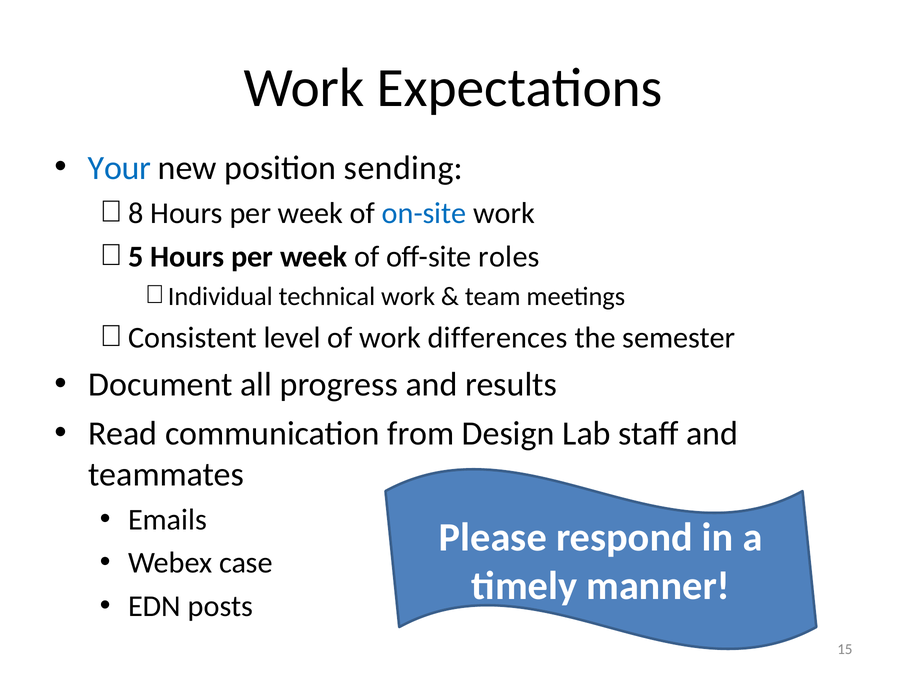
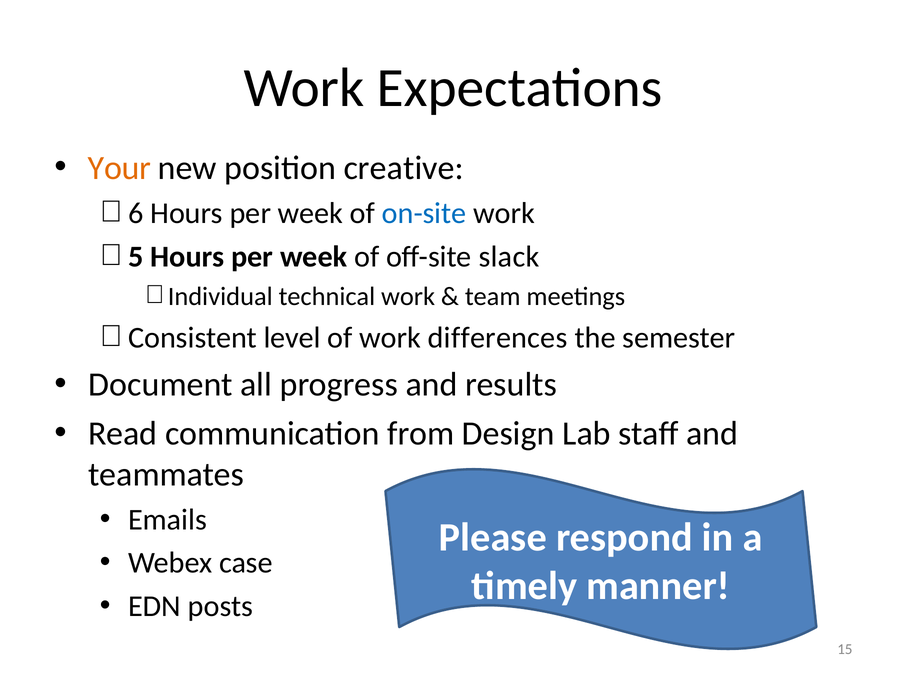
Your colour: blue -> orange
sending: sending -> creative
8: 8 -> 6
roles: roles -> slack
